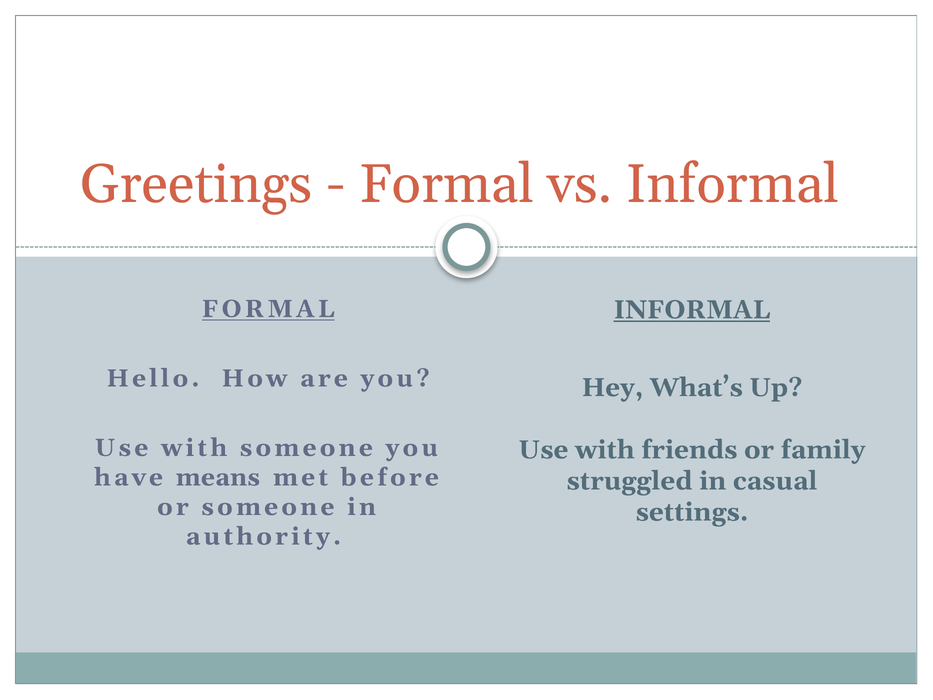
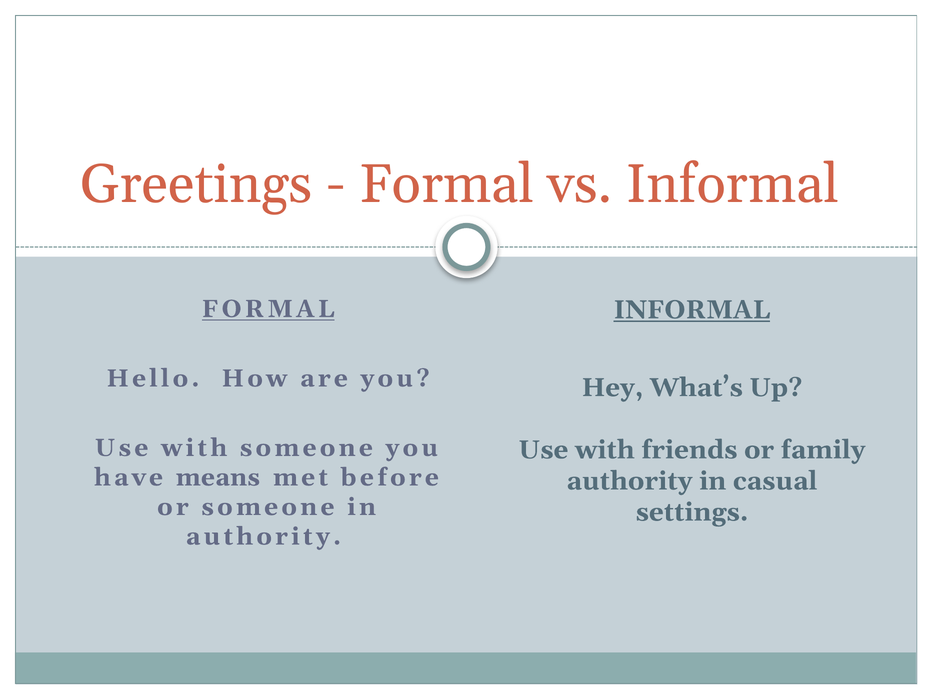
struggled at (629, 481): struggled -> authority
